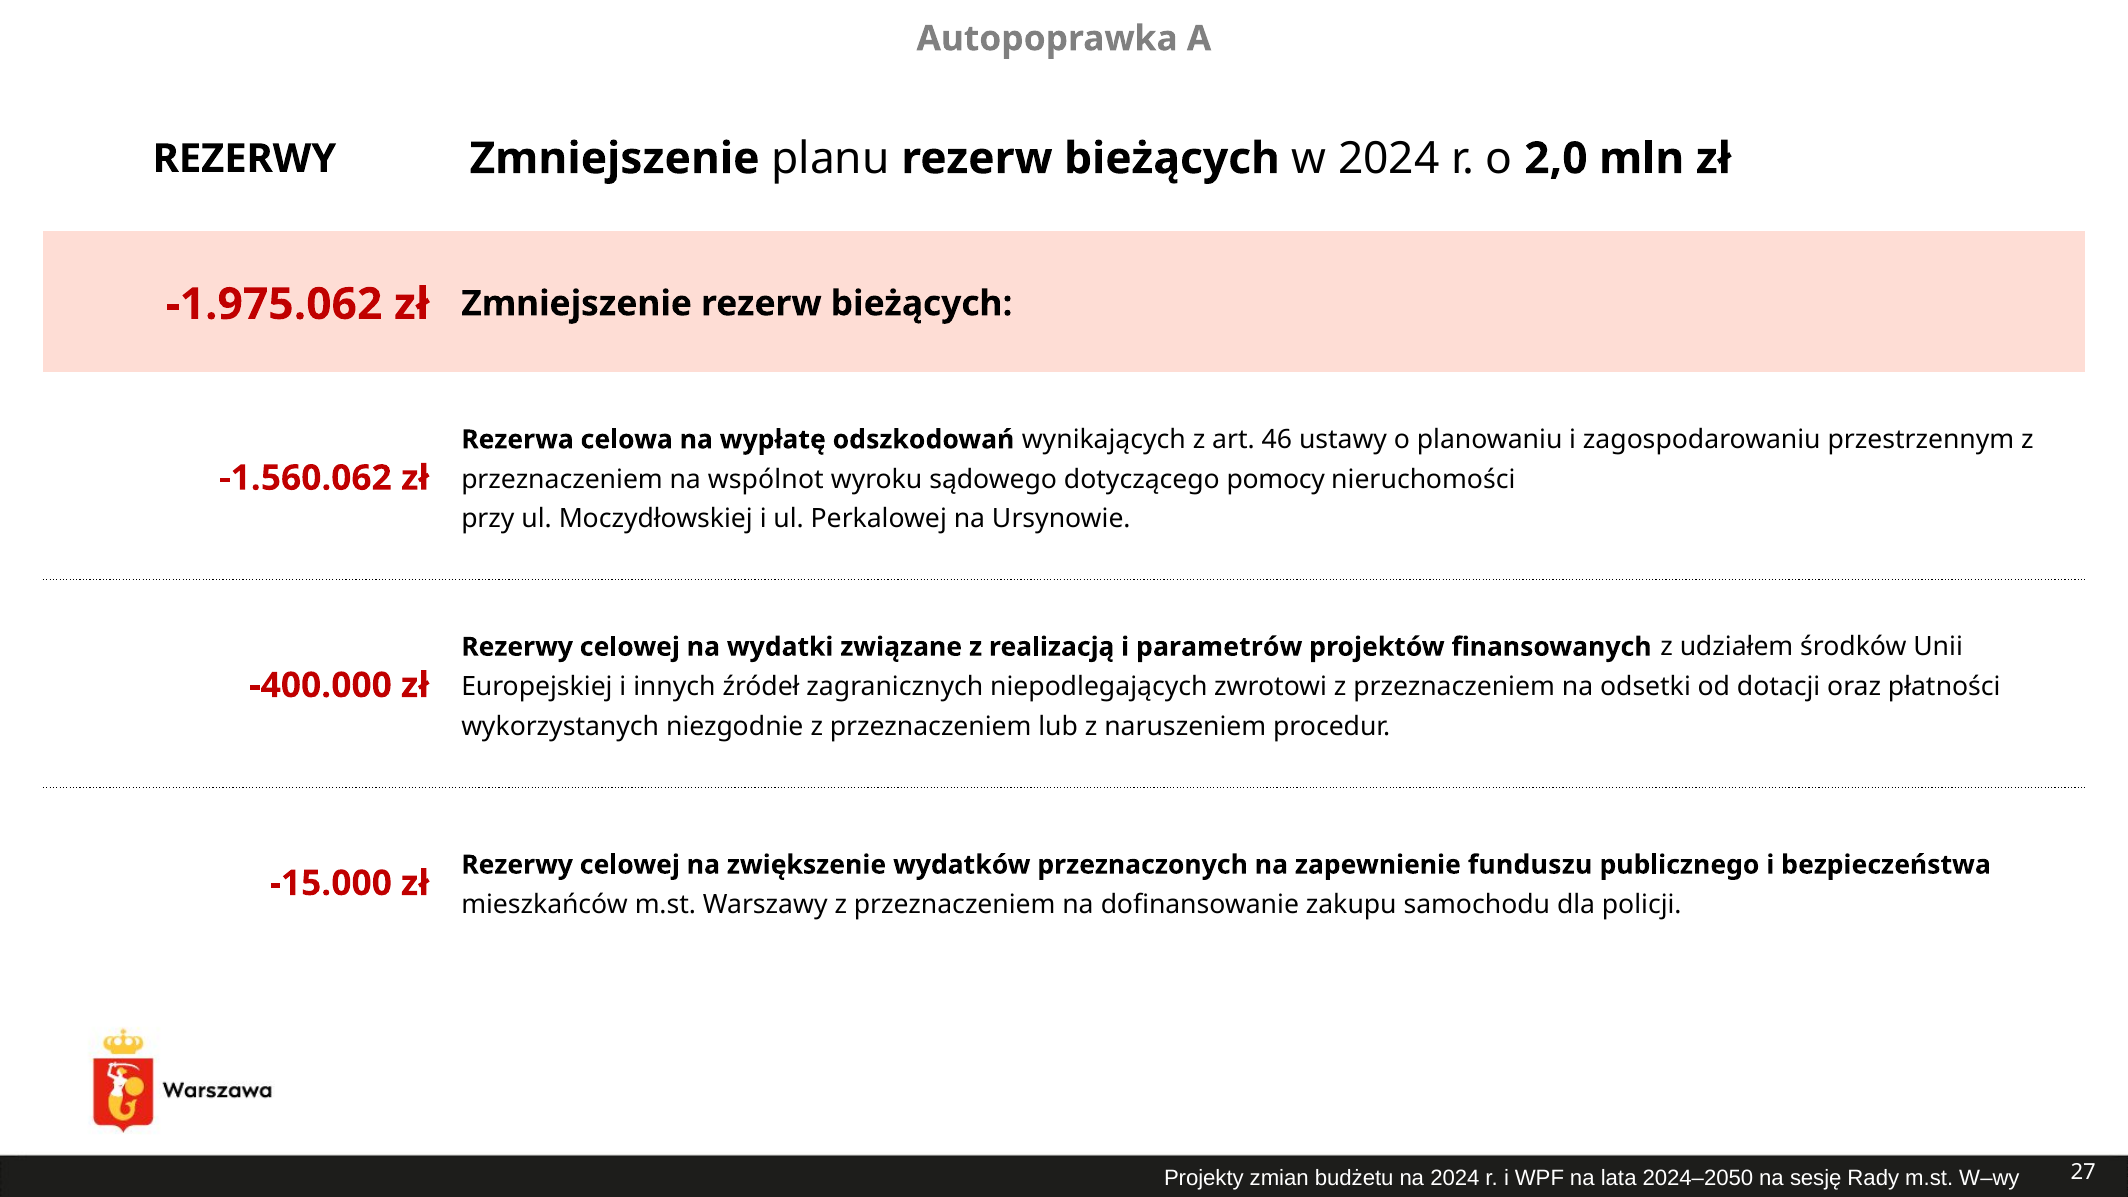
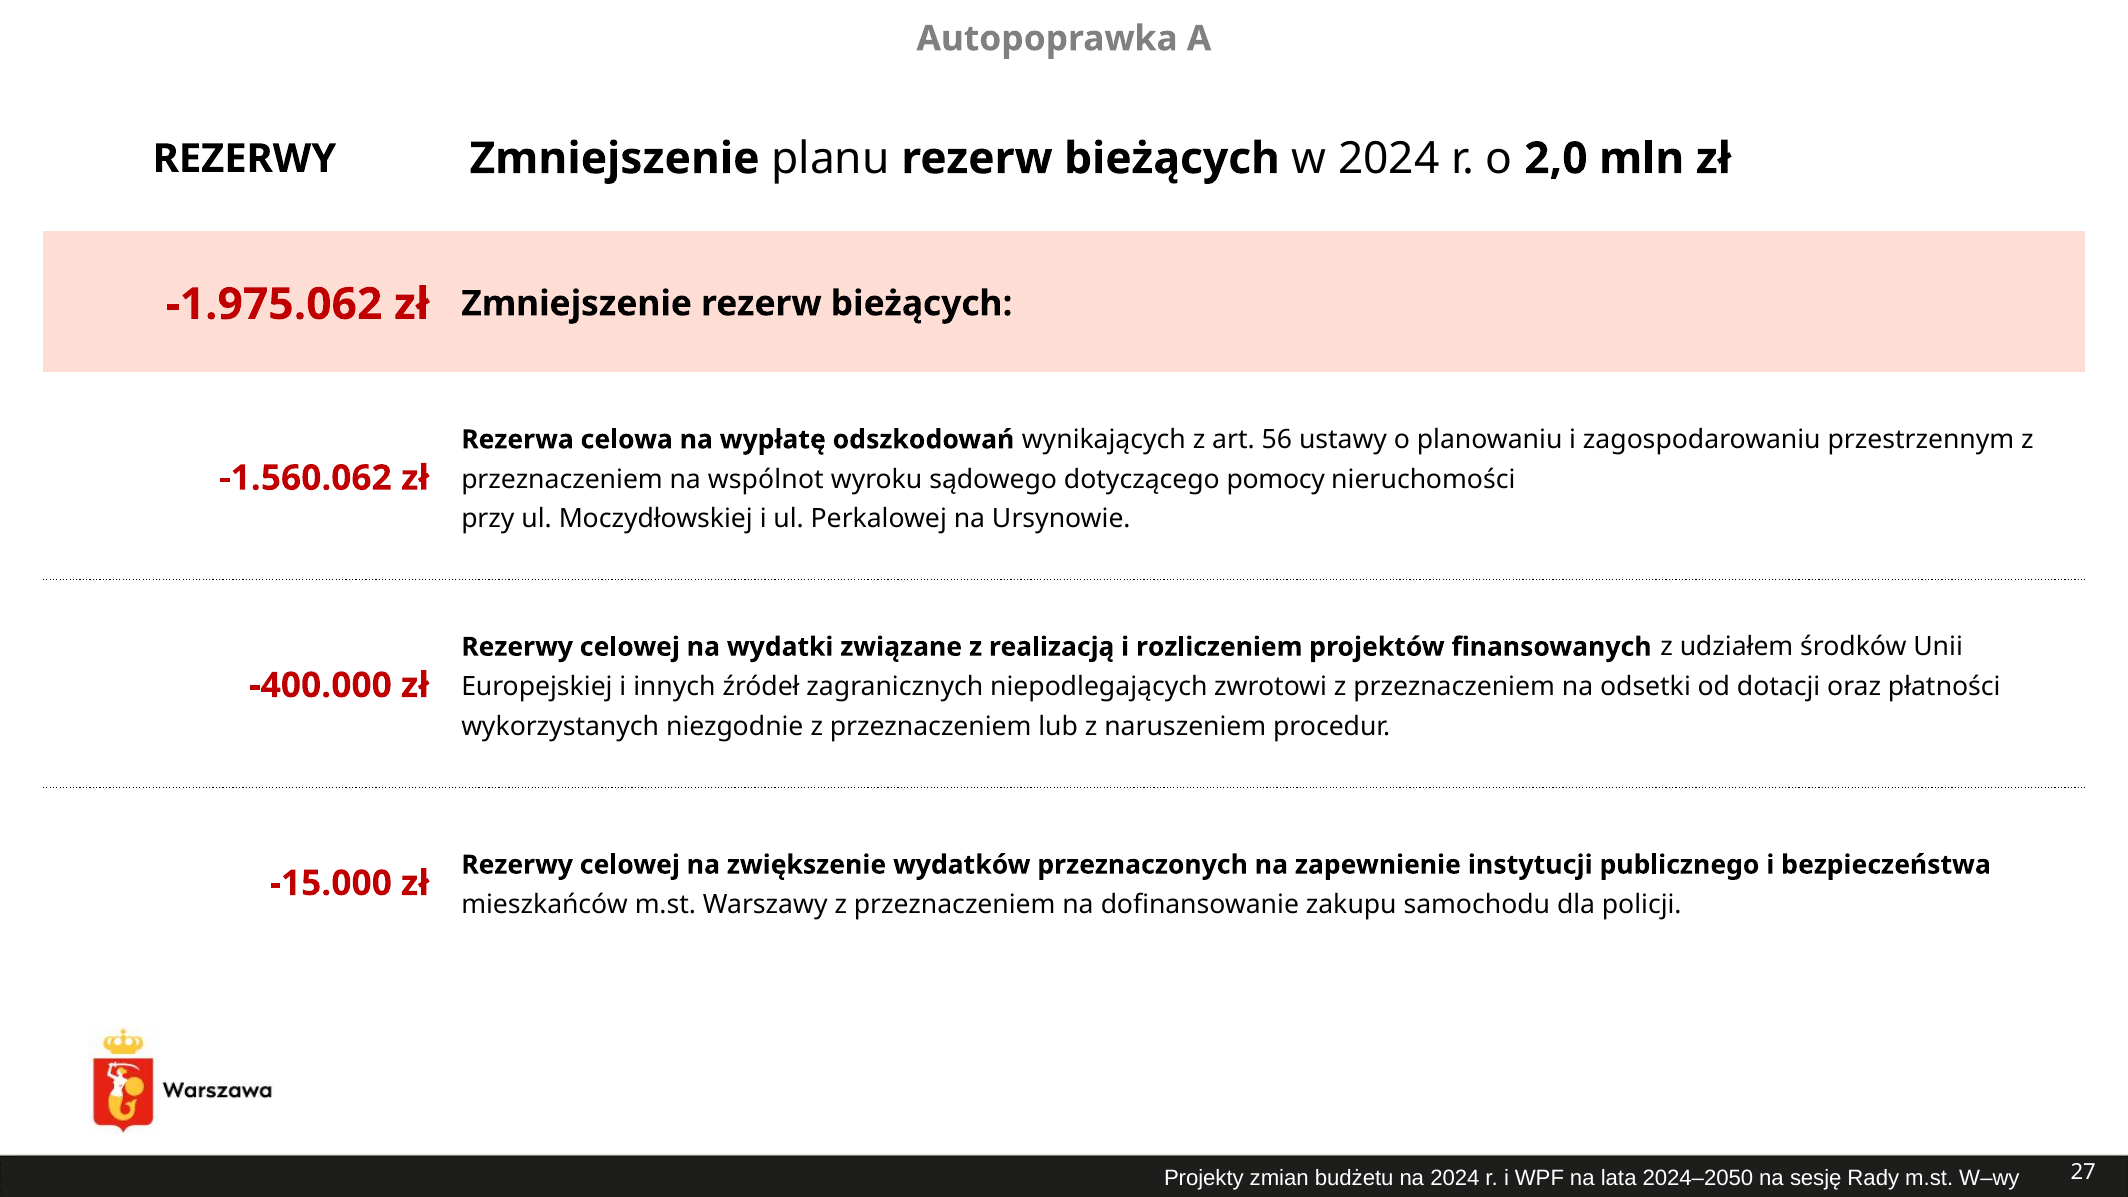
46: 46 -> 56
parametrów: parametrów -> rozliczeniem
funduszu: funduszu -> instytucji
